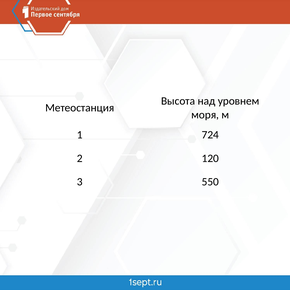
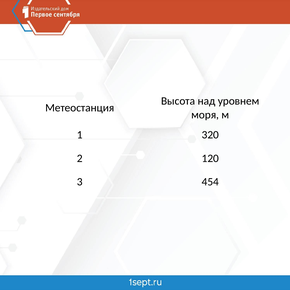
724: 724 -> 320
550: 550 -> 454
